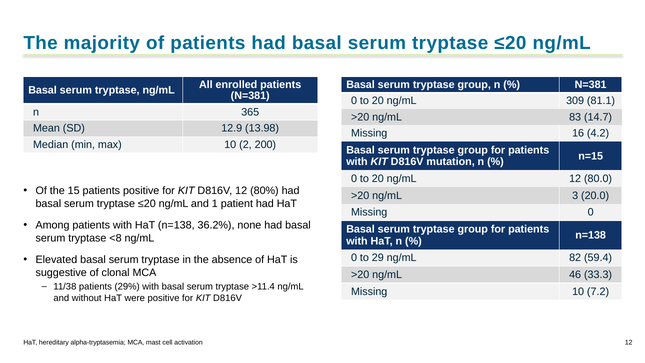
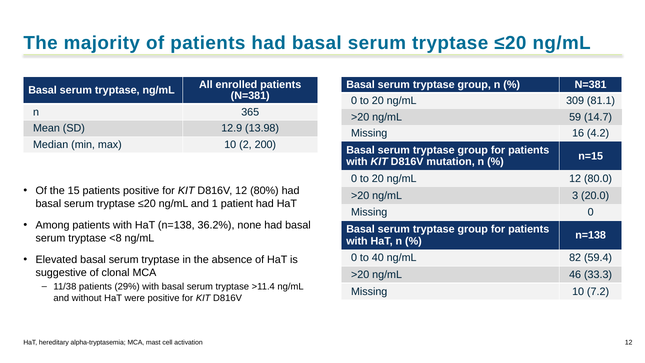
83: 83 -> 59
29: 29 -> 40
